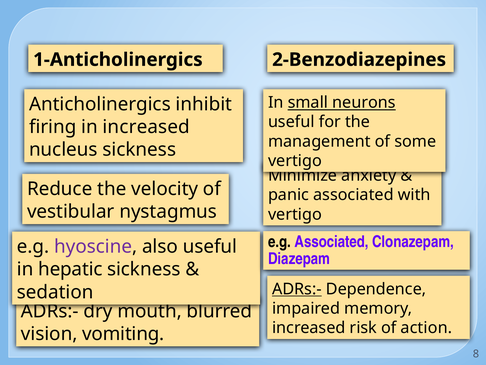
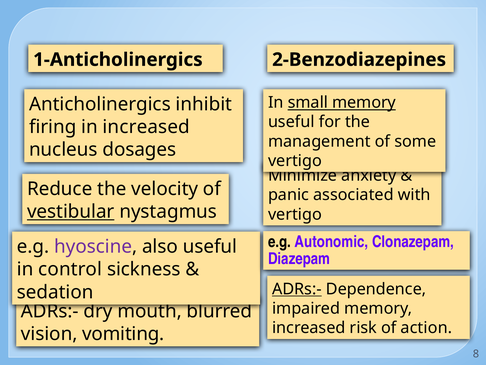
small neurons: neurons -> memory
nucleus sickness: sickness -> dosages
vestibular underline: none -> present
e.g Associated: Associated -> Autonomic
hepatic: hepatic -> control
